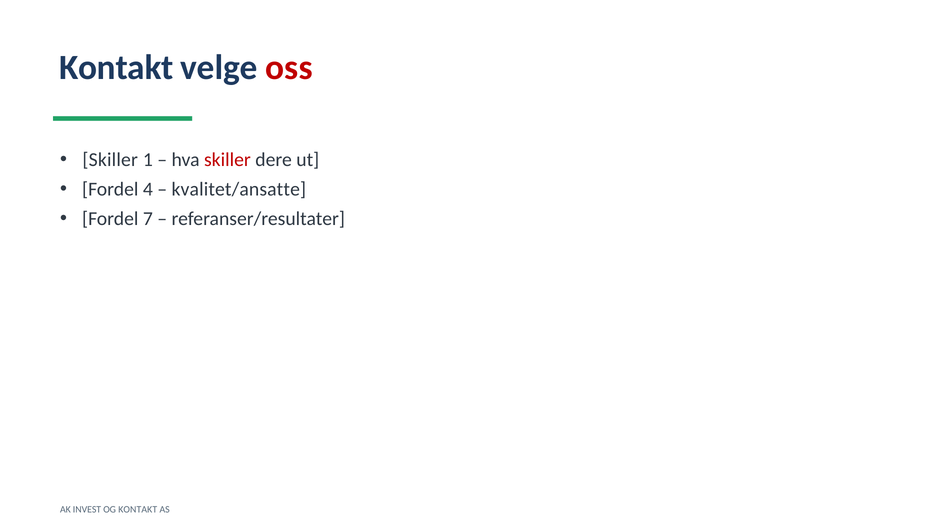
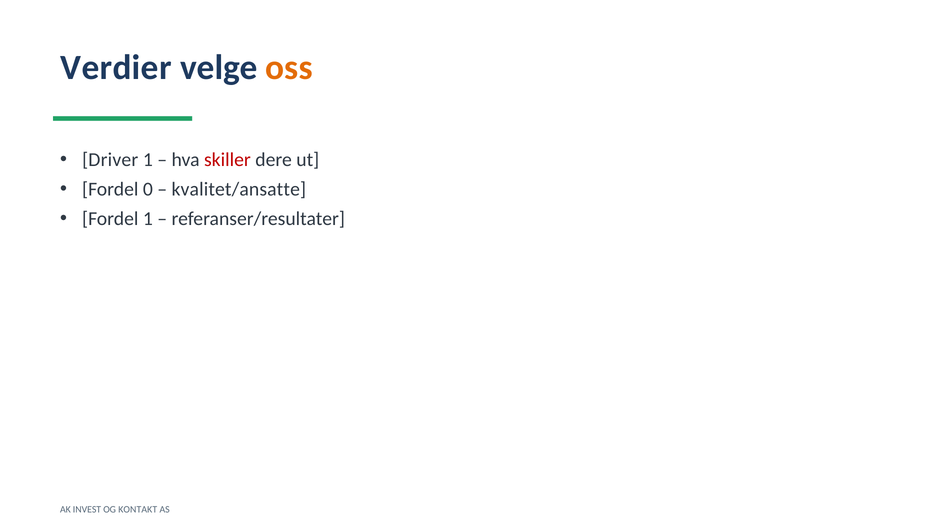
Kontakt at (116, 67): Kontakt -> Verdier
oss colour: red -> orange
Skiller at (110, 160): Skiller -> Driver
4: 4 -> 0
Fordel 7: 7 -> 1
